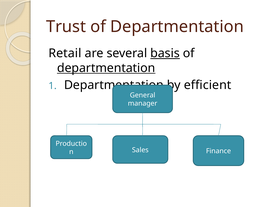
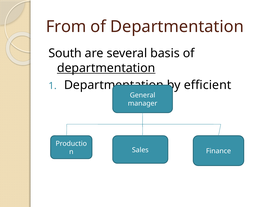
Trust: Trust -> From
Retail: Retail -> South
basis underline: present -> none
